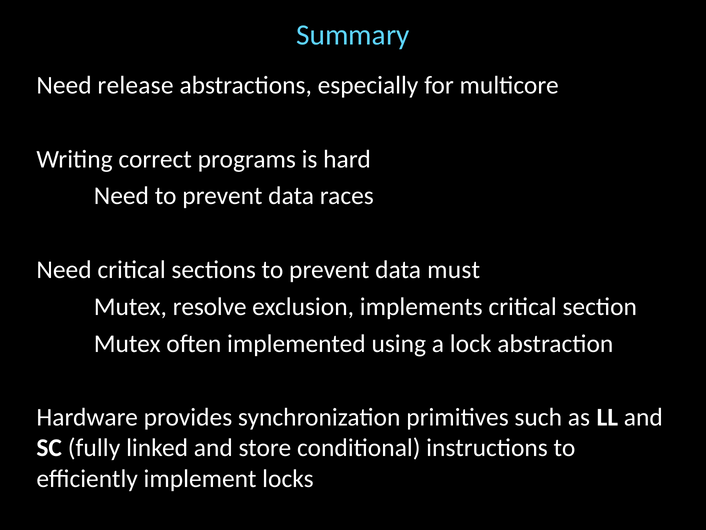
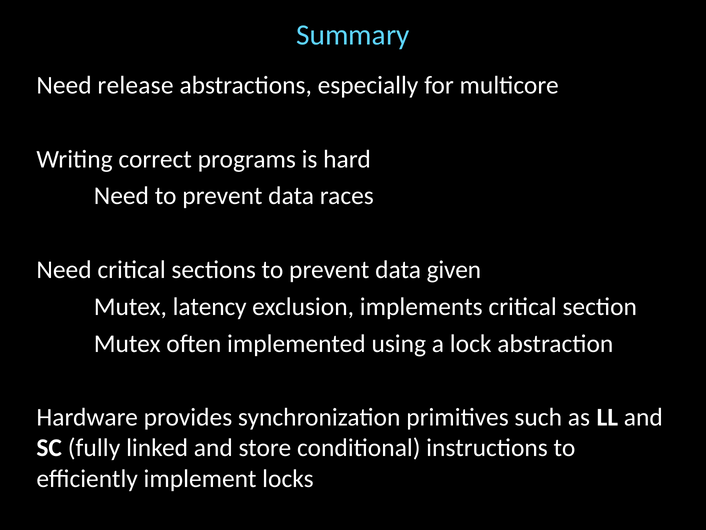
must: must -> given
resolve: resolve -> latency
